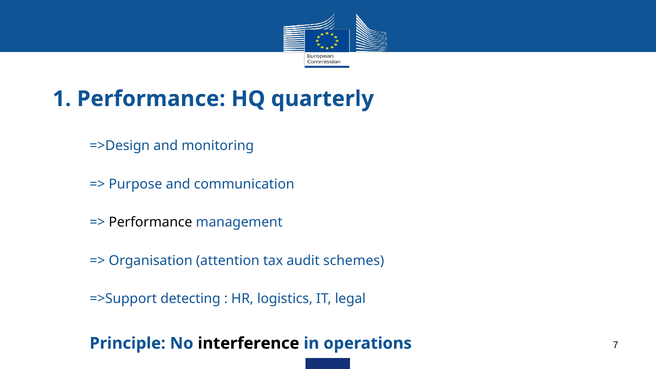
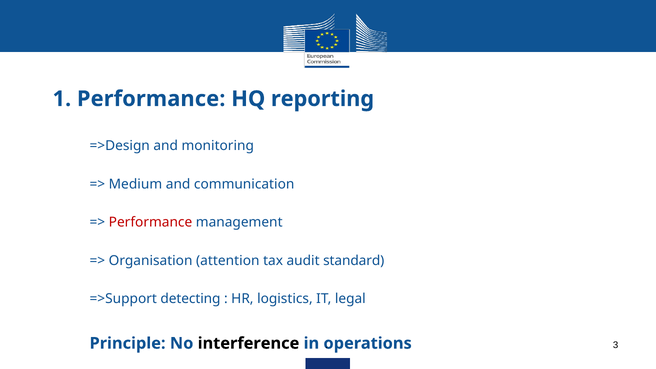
quarterly: quarterly -> reporting
Purpose: Purpose -> Medium
Performance at (151, 222) colour: black -> red
schemes: schemes -> standard
7: 7 -> 3
